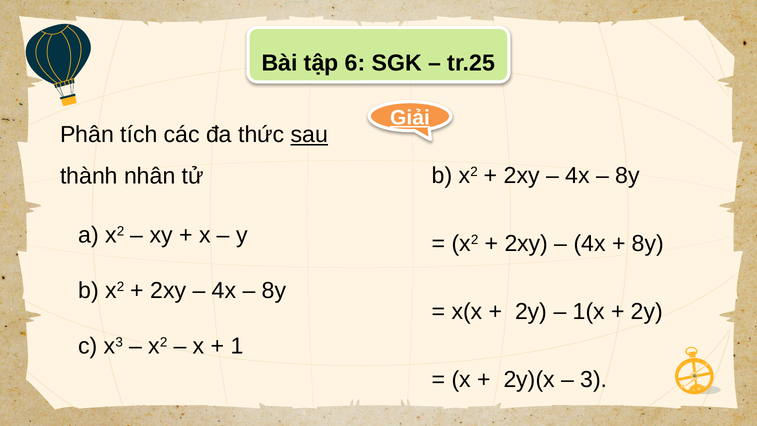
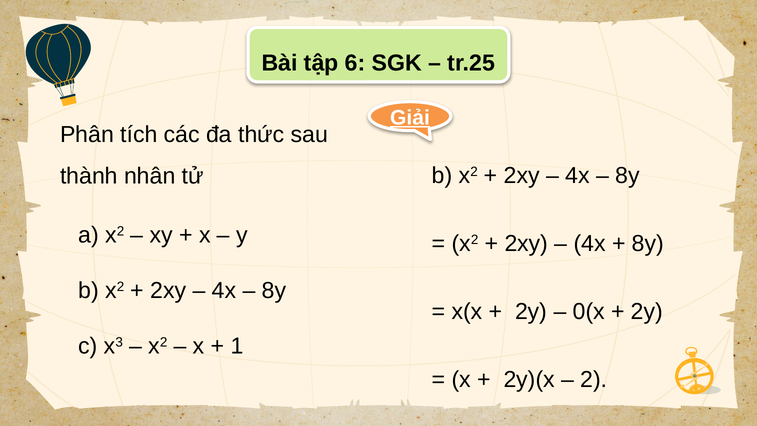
sau underline: present -> none
1(x: 1(x -> 0(x
3: 3 -> 2
